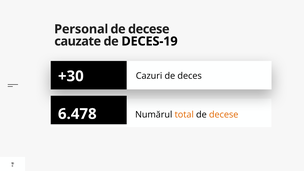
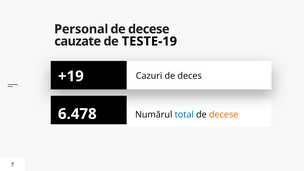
DECES-19: DECES-19 -> TESTE-19
+30: +30 -> +19
total colour: orange -> blue
